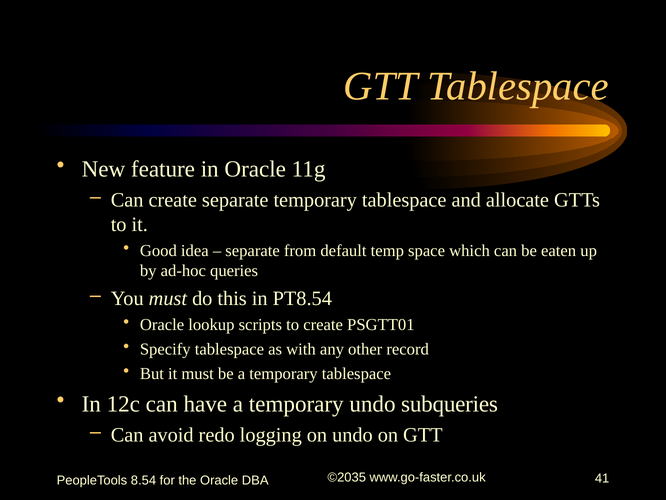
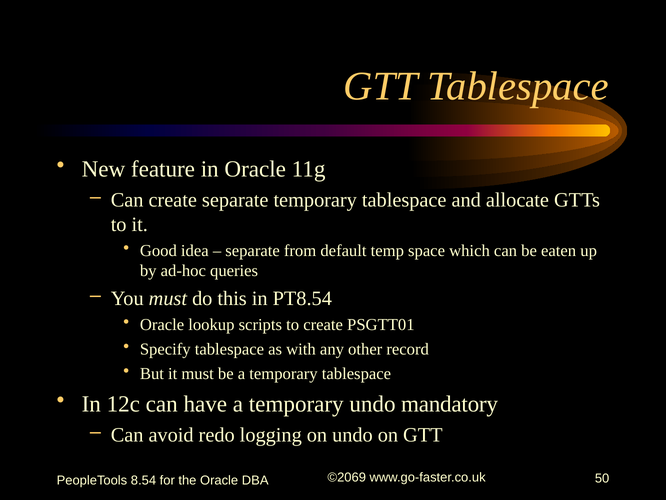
subqueries: subqueries -> mandatory
©2035: ©2035 -> ©2069
41: 41 -> 50
